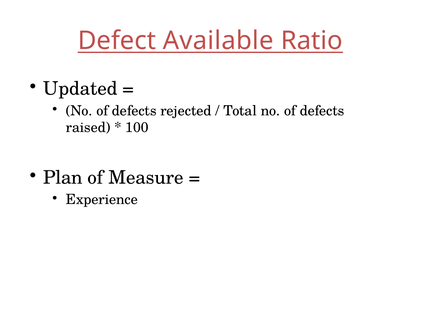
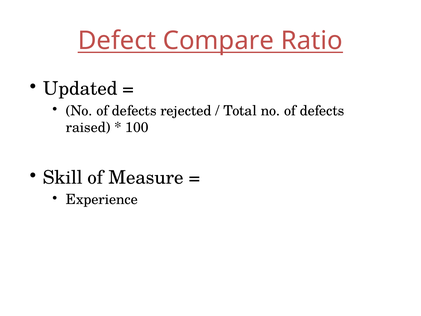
Available: Available -> Compare
Plan: Plan -> Skill
